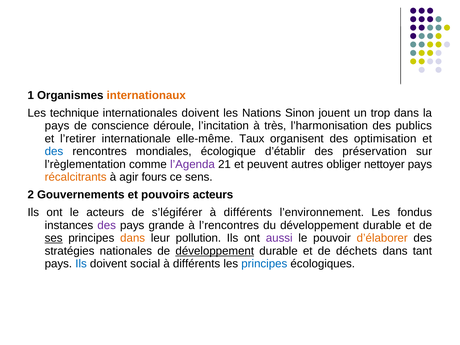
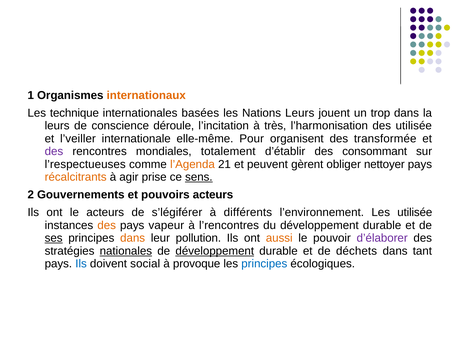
internationales doivent: doivent -> basées
Nations Sinon: Sinon -> Leurs
pays at (57, 126): pays -> leurs
des publics: publics -> utilisée
l’retirer: l’retirer -> l’veiller
Taux: Taux -> Pour
optimisation: optimisation -> transformée
des at (54, 151) colour: blue -> purple
écologique: écologique -> totalement
préservation: préservation -> consommant
l’règlementation: l’règlementation -> l’respectueuses
l’Agenda colour: purple -> orange
autres: autres -> gèrent
fours: fours -> prise
sens underline: none -> present
Les fondus: fondus -> utilisée
des at (107, 225) colour: purple -> orange
grande: grande -> vapeur
aussi colour: purple -> orange
d’élaborer colour: orange -> purple
nationales underline: none -> present
différents at (197, 264): différents -> provoque
